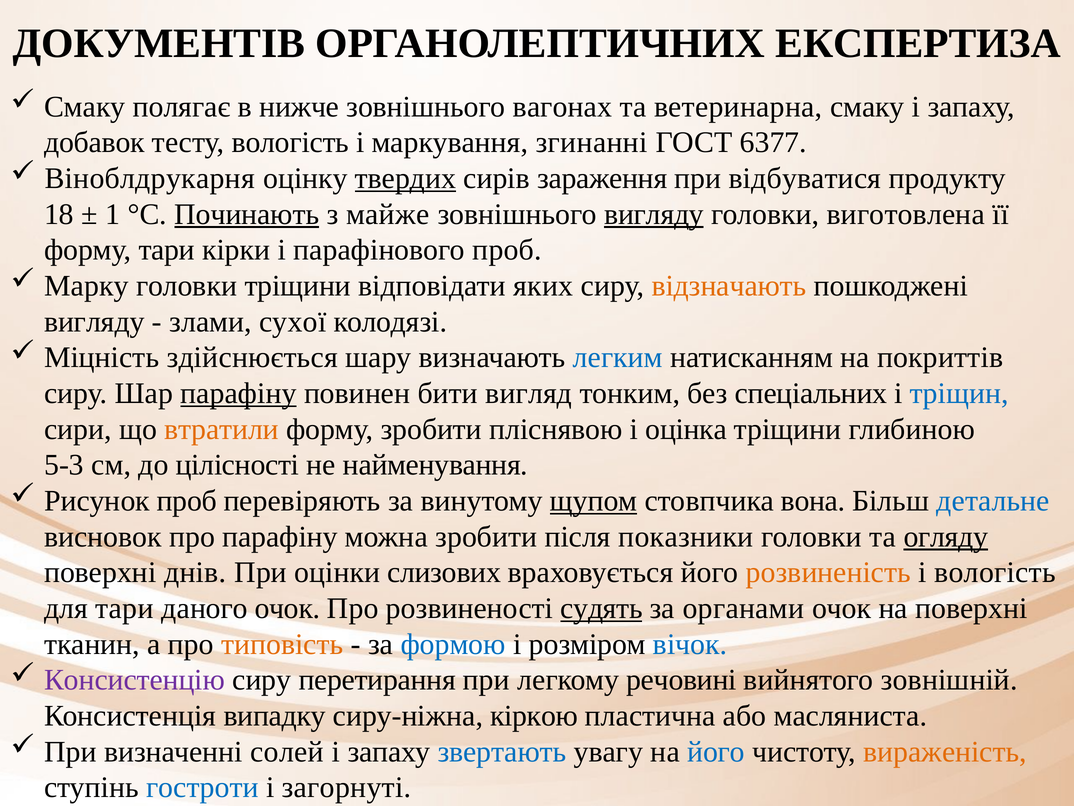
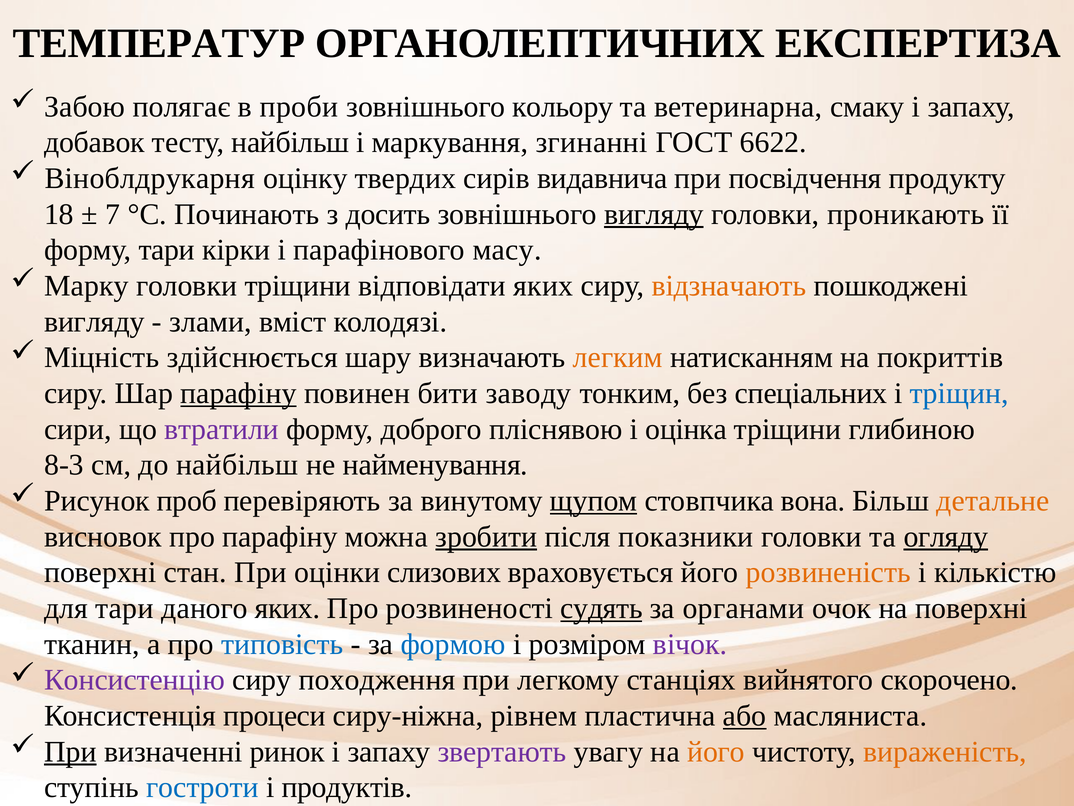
ДОКУМЕНТІВ: ДОКУМЕНТІВ -> ТЕМПЕРАТУР
Смаку at (85, 107): Смаку -> Забою
нижче: нижче -> проби
вагонах: вагонах -> кольору
тесту вологість: вологість -> найбільш
6377: 6377 -> 6622
твердих underline: present -> none
зараження: зараження -> видавнича
відбуватися: відбуватися -> посвідчення
1: 1 -> 7
Починають underline: present -> none
майже: майже -> досить
виготовлена: виготовлена -> проникають
парафінового проб: проб -> масу
сухої: сухої -> вміст
легким colour: blue -> orange
вигляд: вигляд -> заводу
втратили colour: orange -> purple
форму зробити: зробити -> доброго
5-3: 5-3 -> 8-3
до цілісності: цілісності -> найбільш
детальне colour: blue -> orange
зробити at (486, 536) underline: none -> present
днів: днів -> стан
і вологість: вологість -> кількістю
даного очок: очок -> яких
типовість colour: orange -> blue
вічок colour: blue -> purple
перетирання: перетирання -> походження
речовині: речовині -> станціях
зовнішній: зовнішній -> скорочено
випадку: випадку -> процеси
кіркою: кіркою -> рівнем
або underline: none -> present
При at (70, 751) underline: none -> present
солей: солей -> ринок
звертають colour: blue -> purple
його at (716, 751) colour: blue -> orange
загорнуті: загорнуті -> продуктів
